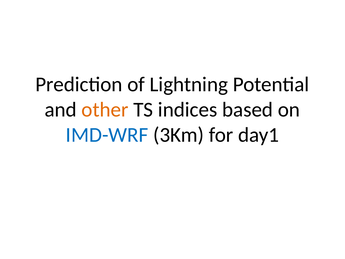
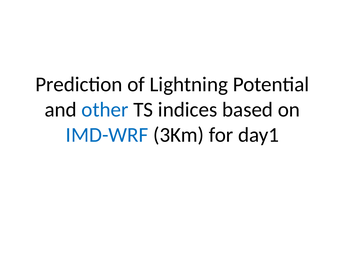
other colour: orange -> blue
